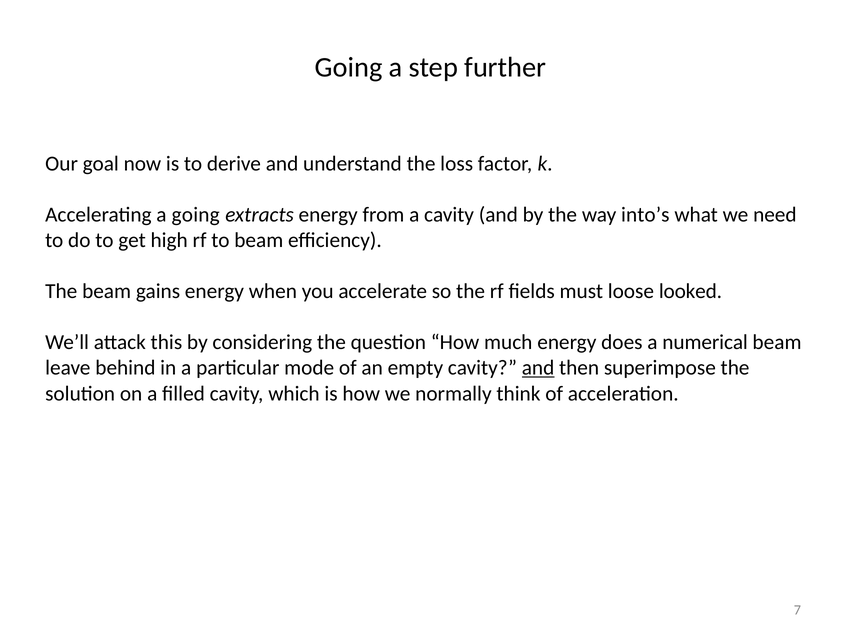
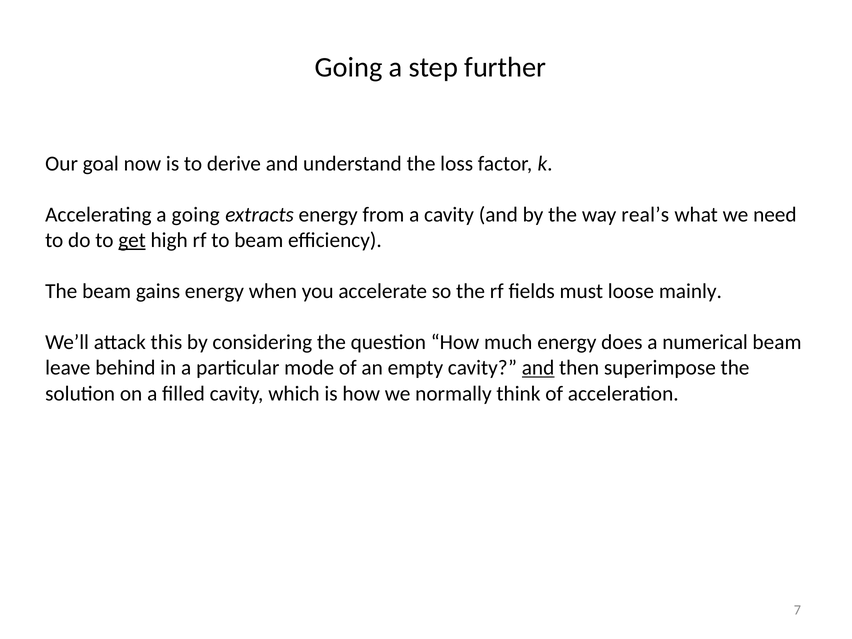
into’s: into’s -> real’s
get underline: none -> present
looked: looked -> mainly
